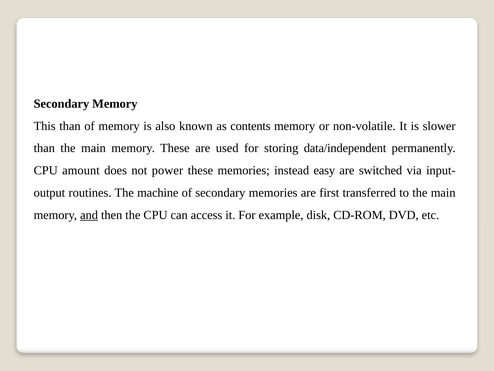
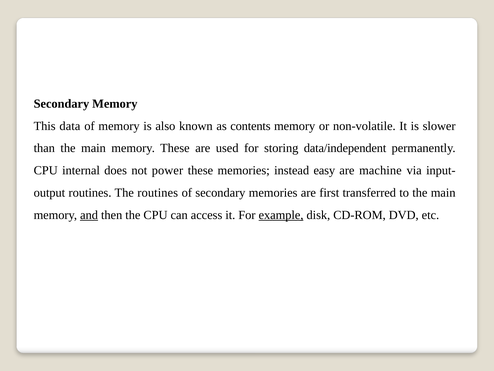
This than: than -> data
amount: amount -> internal
switched: switched -> machine
The machine: machine -> routines
example underline: none -> present
